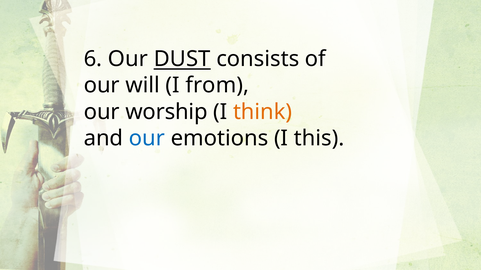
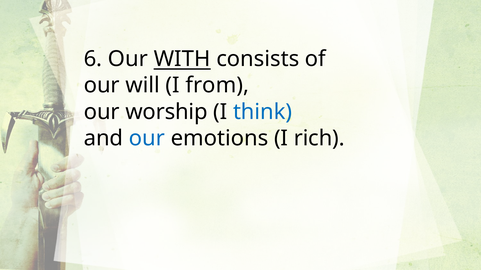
DUST: DUST -> WITH
think colour: orange -> blue
this: this -> rich
